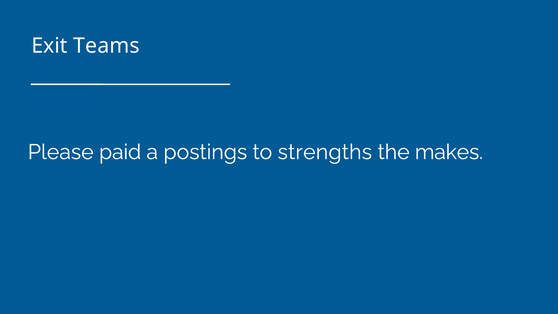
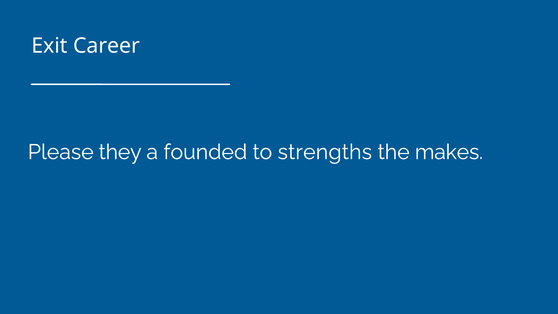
Teams: Teams -> Career
paid: paid -> they
postings: postings -> founded
